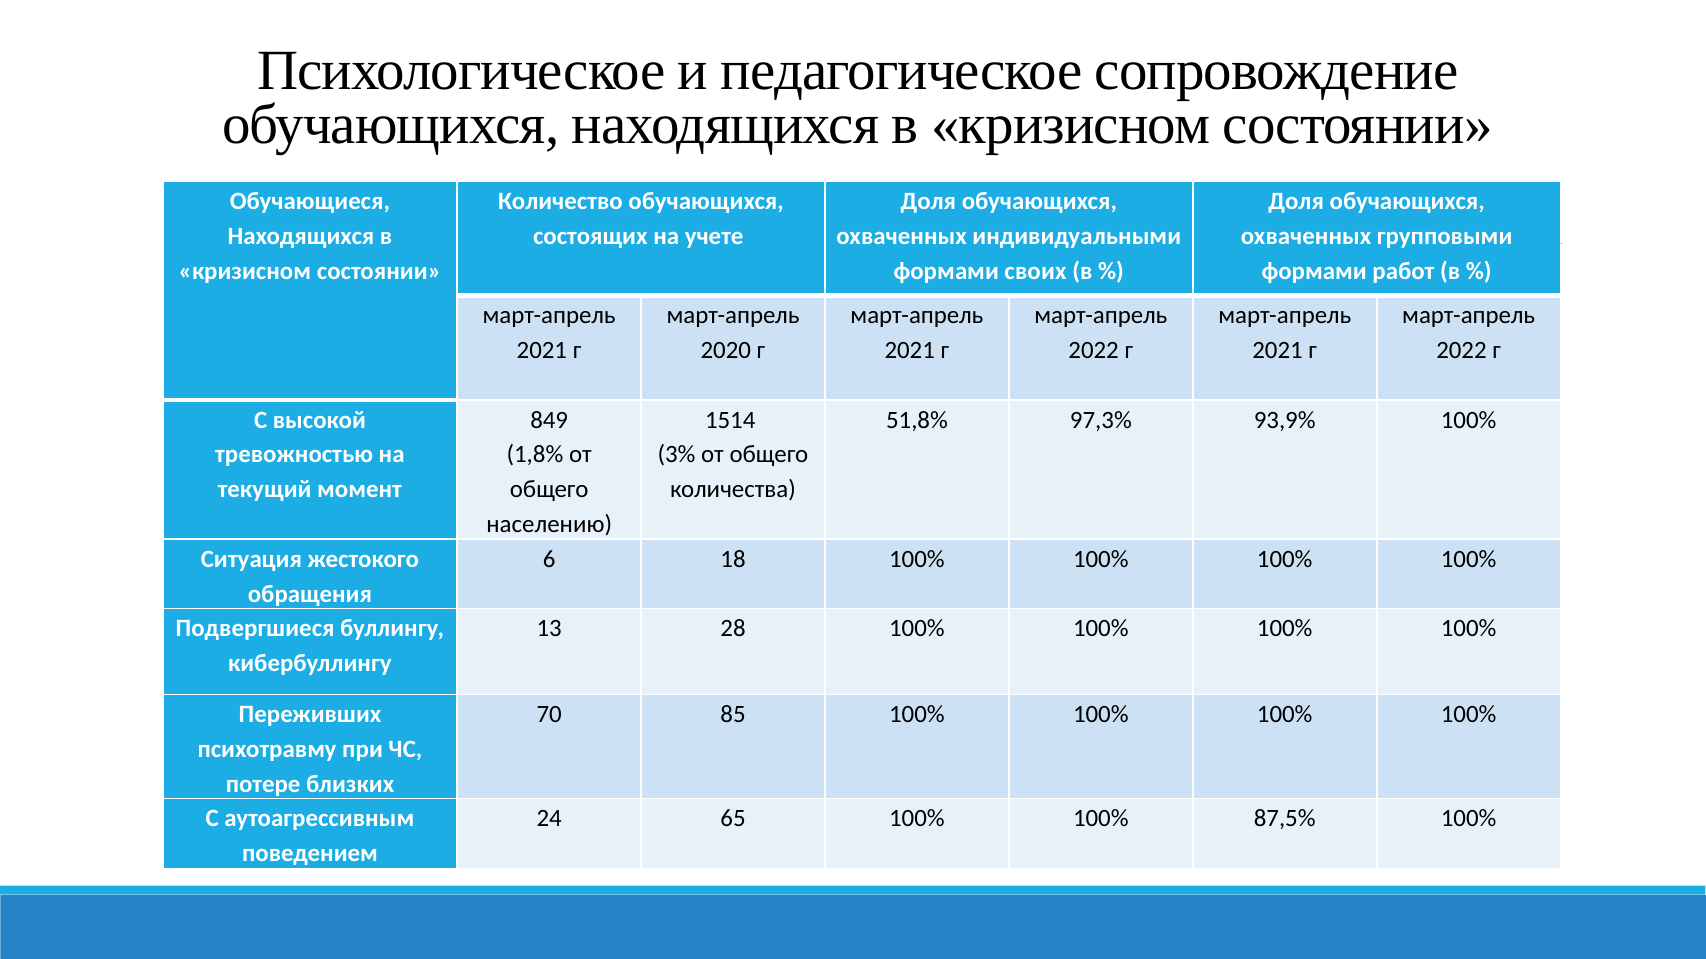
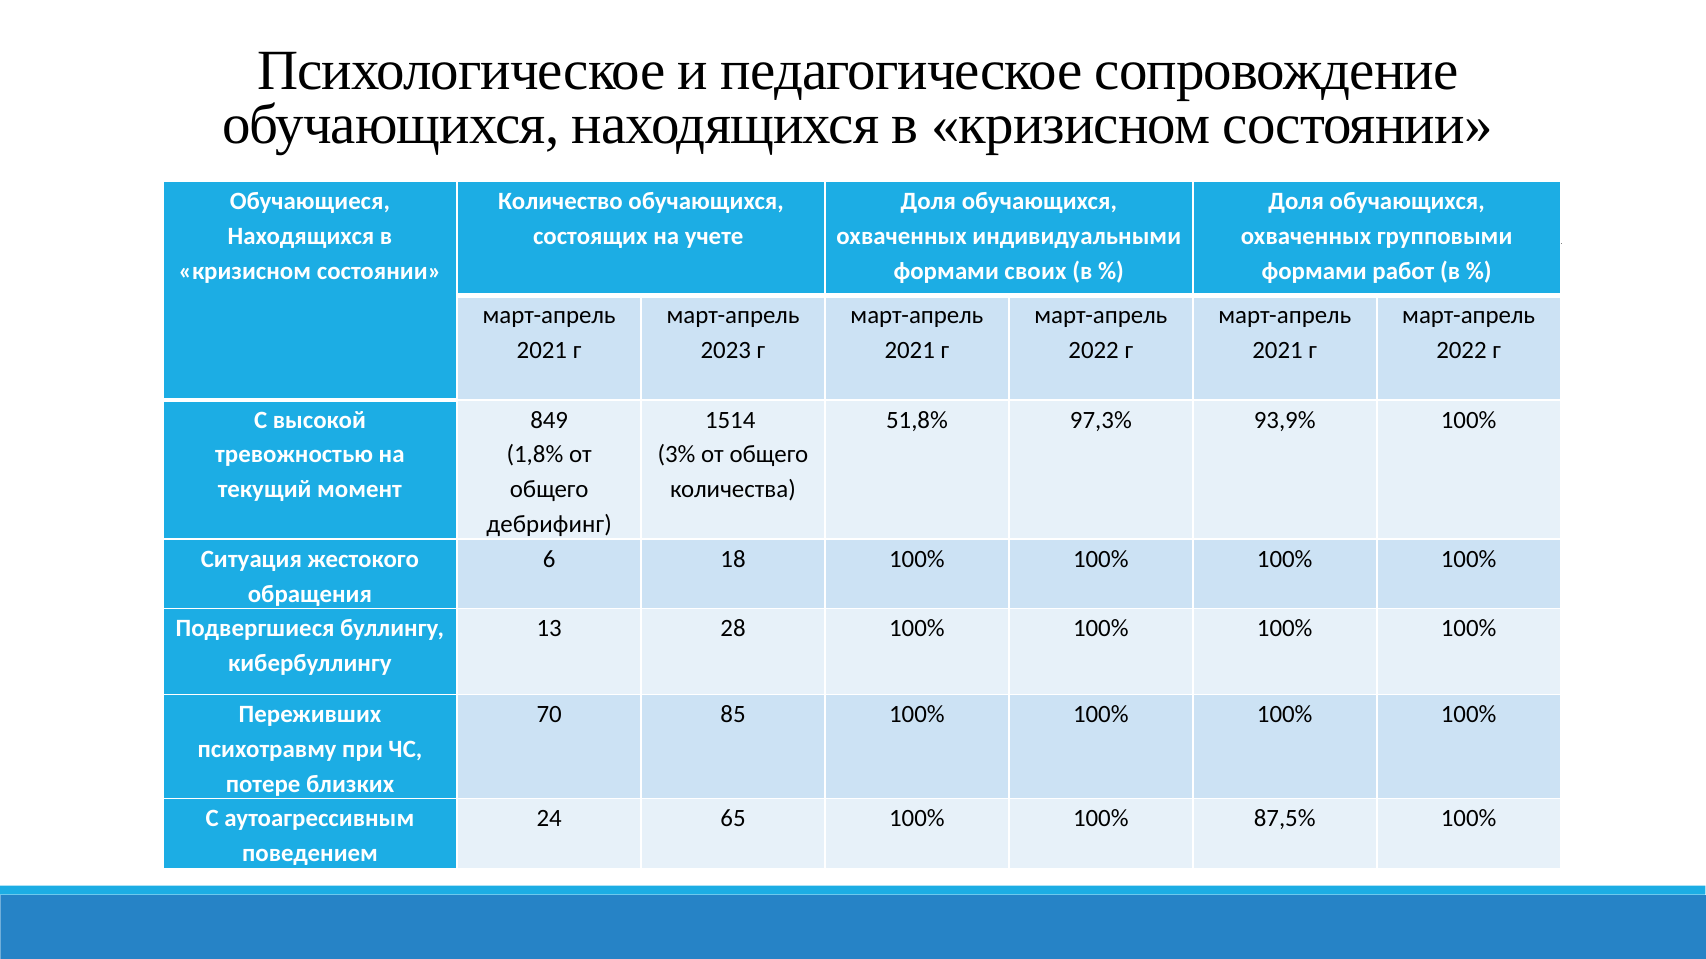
2020: 2020 -> 2023
населению: населению -> дебрифинг
